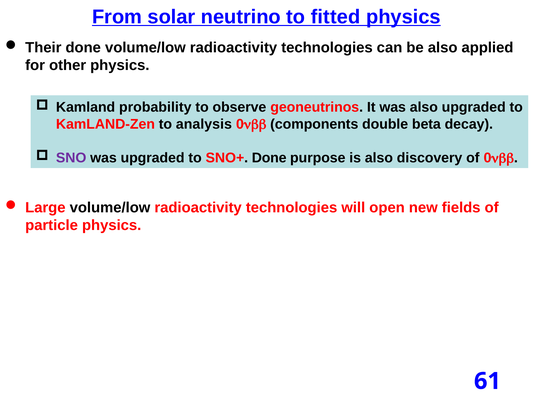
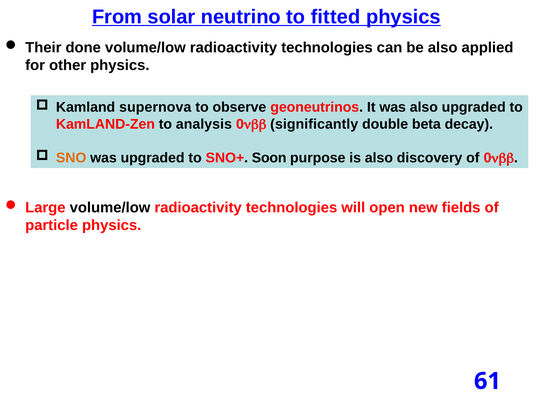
probability: probability -> supernova
components: components -> significantly
SNO colour: purple -> orange
SNO+ Done: Done -> Soon
